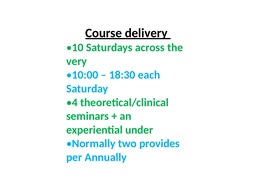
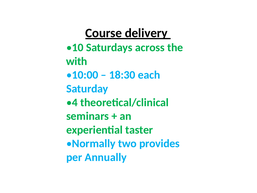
very: very -> with
under: under -> taster
